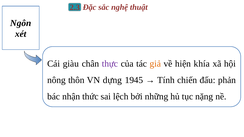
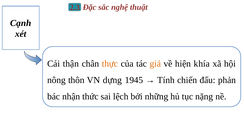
Ngôn: Ngôn -> Cạnh
giàu: giàu -> thận
thực colour: purple -> orange
